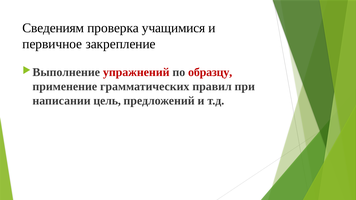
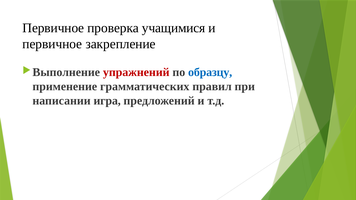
Сведениям at (53, 28): Сведениям -> Первичное
образцу colour: red -> blue
цель: цель -> игра
